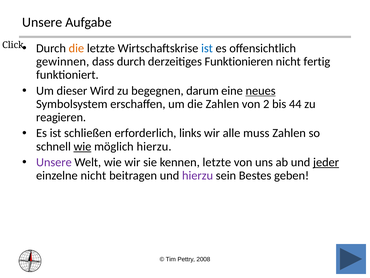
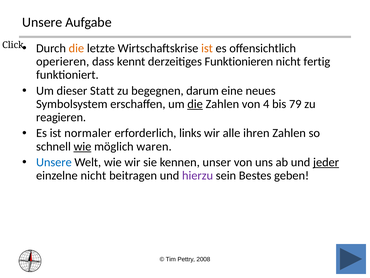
ist at (207, 48) colour: blue -> orange
gewinnen: gewinnen -> operieren
dass durch: durch -> kennt
Wird: Wird -> Statt
neues underline: present -> none
die at (195, 104) underline: none -> present
2: 2 -> 4
44: 44 -> 79
schließen: schließen -> normaler
muss: muss -> ihren
möglich hierzu: hierzu -> waren
Unsere at (54, 162) colour: purple -> blue
kennen letzte: letzte -> unser
